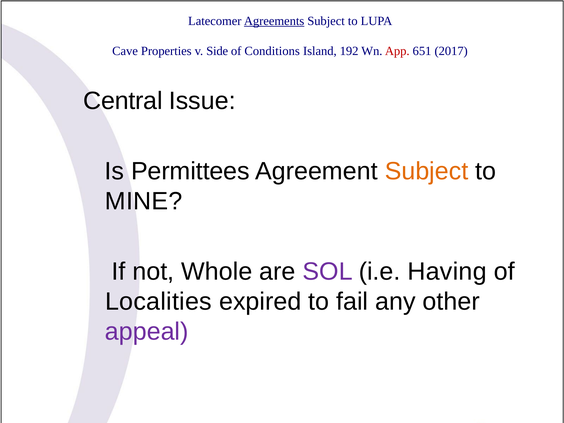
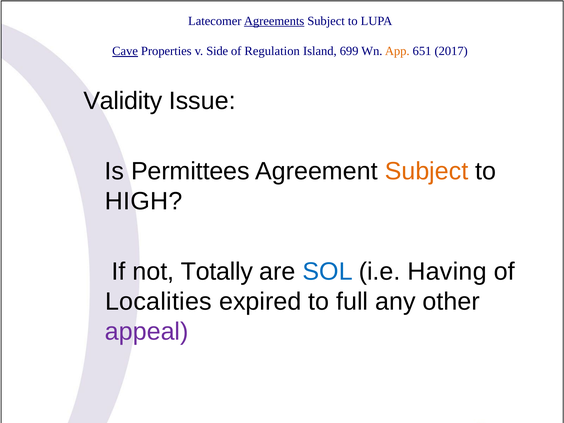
Cave underline: none -> present
Conditions: Conditions -> Regulation
192: 192 -> 699
App colour: red -> orange
Central: Central -> Validity
MINE: MINE -> HIGH
Whole: Whole -> Totally
SOL colour: purple -> blue
fail: fail -> full
